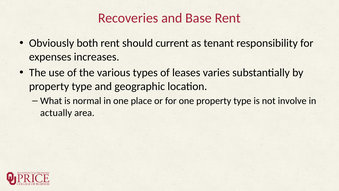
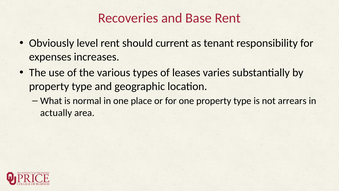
both: both -> level
involve: involve -> arrears
